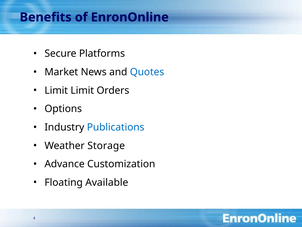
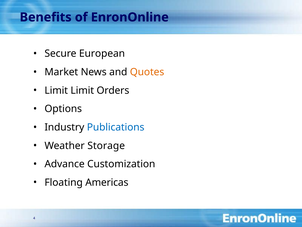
Platforms: Platforms -> European
Quotes colour: blue -> orange
Available: Available -> Americas
